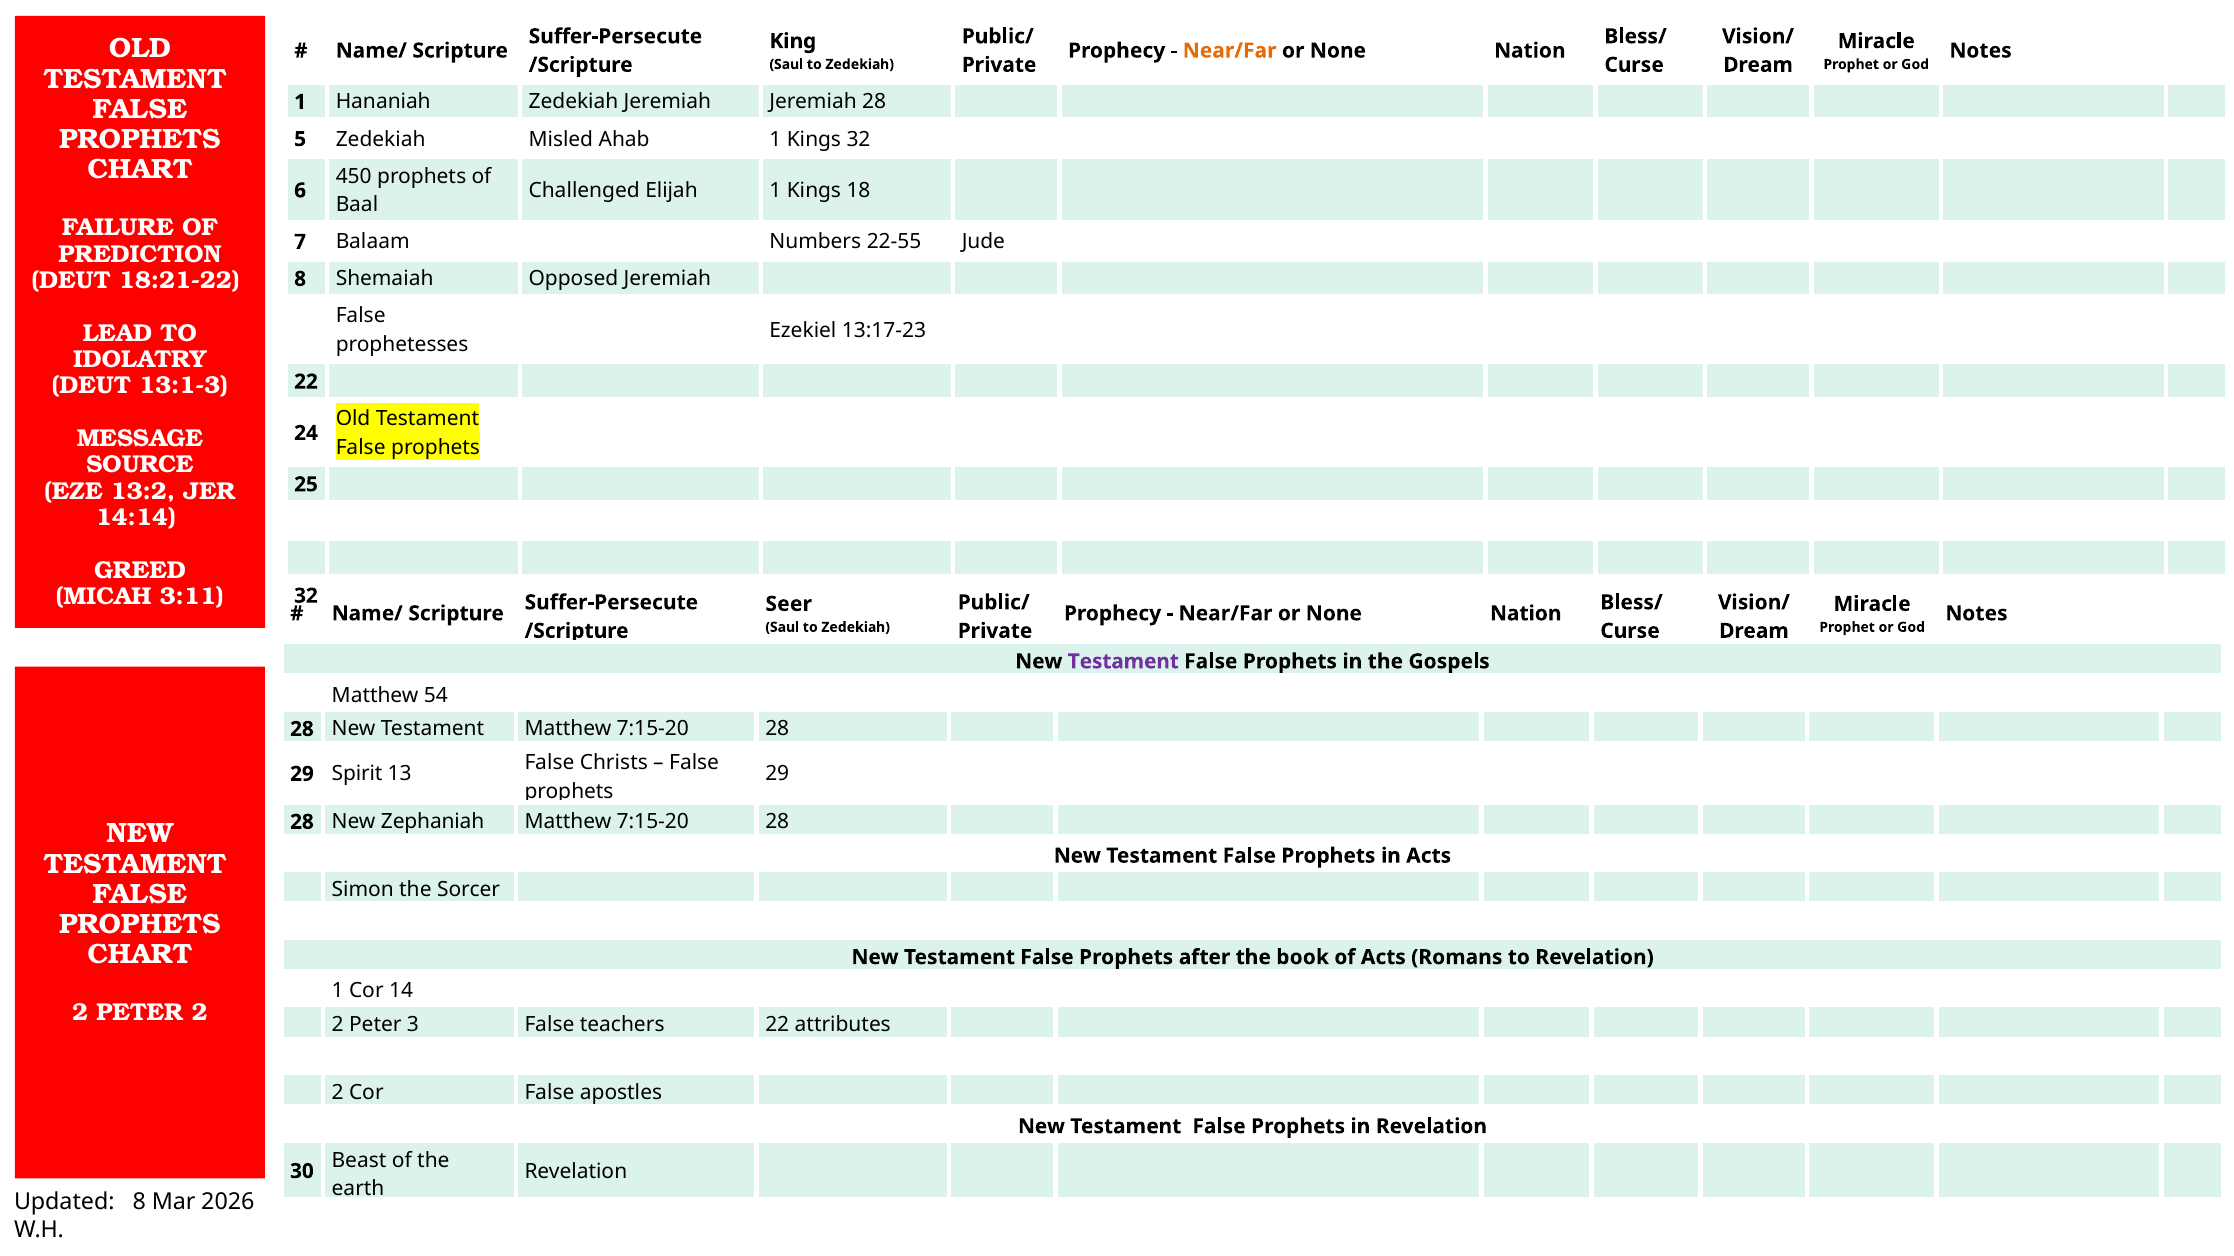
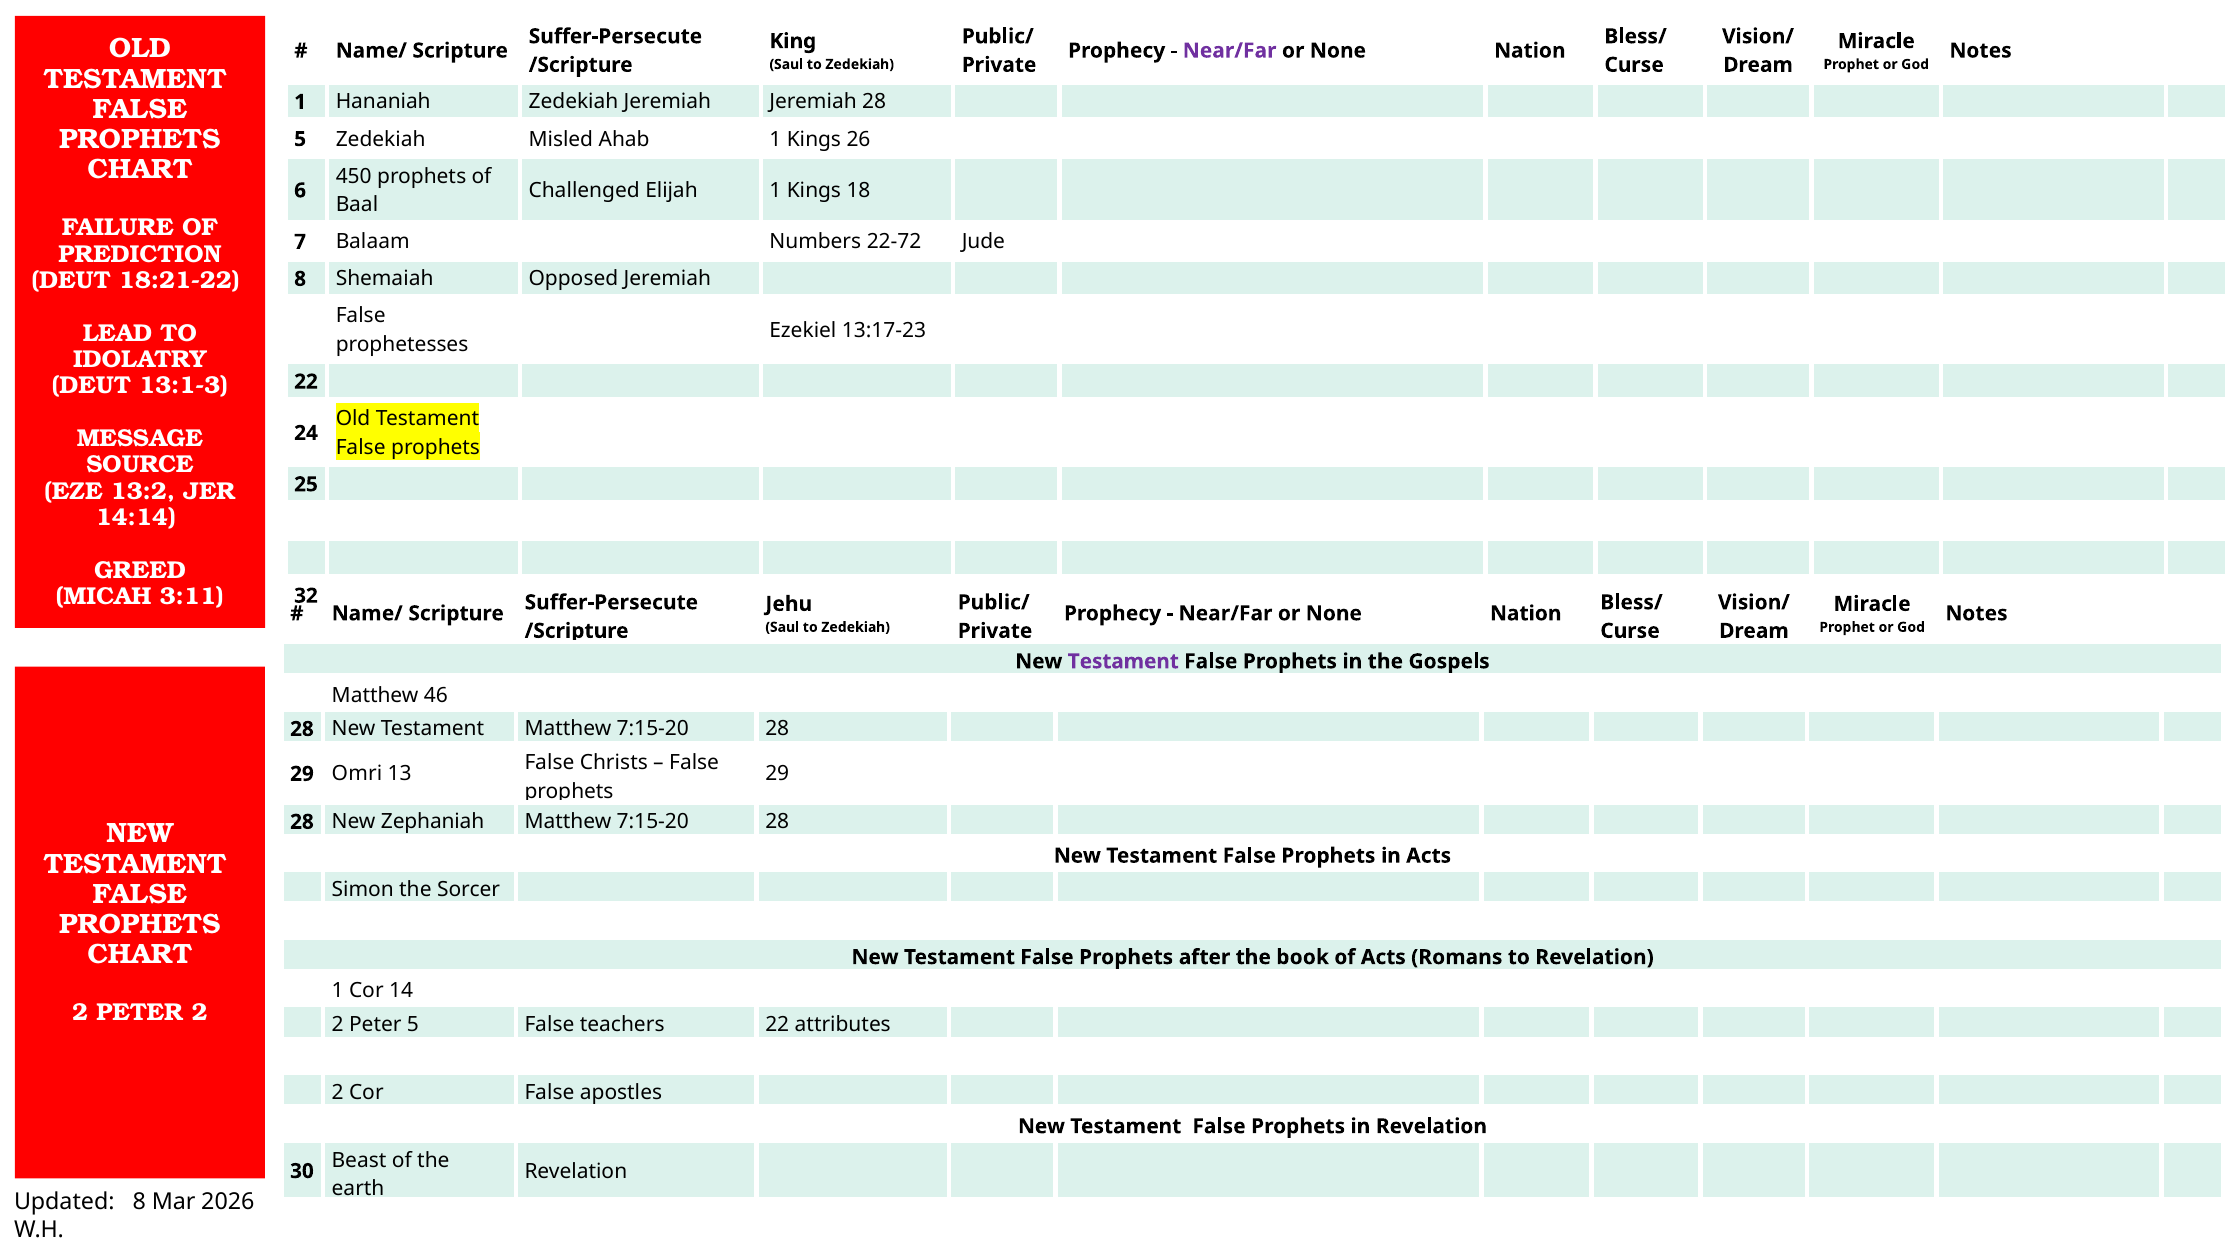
Near/Far at (1230, 51) colour: orange -> purple
Kings 32: 32 -> 26
22-55: 22-55 -> 22-72
Seer: Seer -> Jehu
54: 54 -> 46
Spirit: Spirit -> Omri
Peter 3: 3 -> 5
